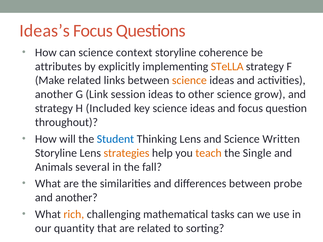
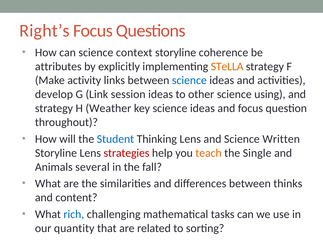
Ideas’s: Ideas’s -> Right’s
Make related: related -> activity
science at (189, 80) colour: orange -> blue
another at (54, 94): another -> develop
grow: grow -> using
Included: Included -> Weather
strategies colour: orange -> red
probe: probe -> thinks
and another: another -> content
rich colour: orange -> blue
